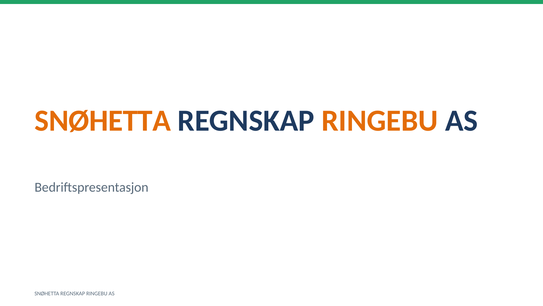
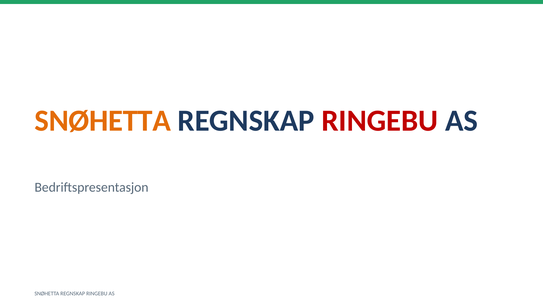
RINGEBU at (380, 120) colour: orange -> red
